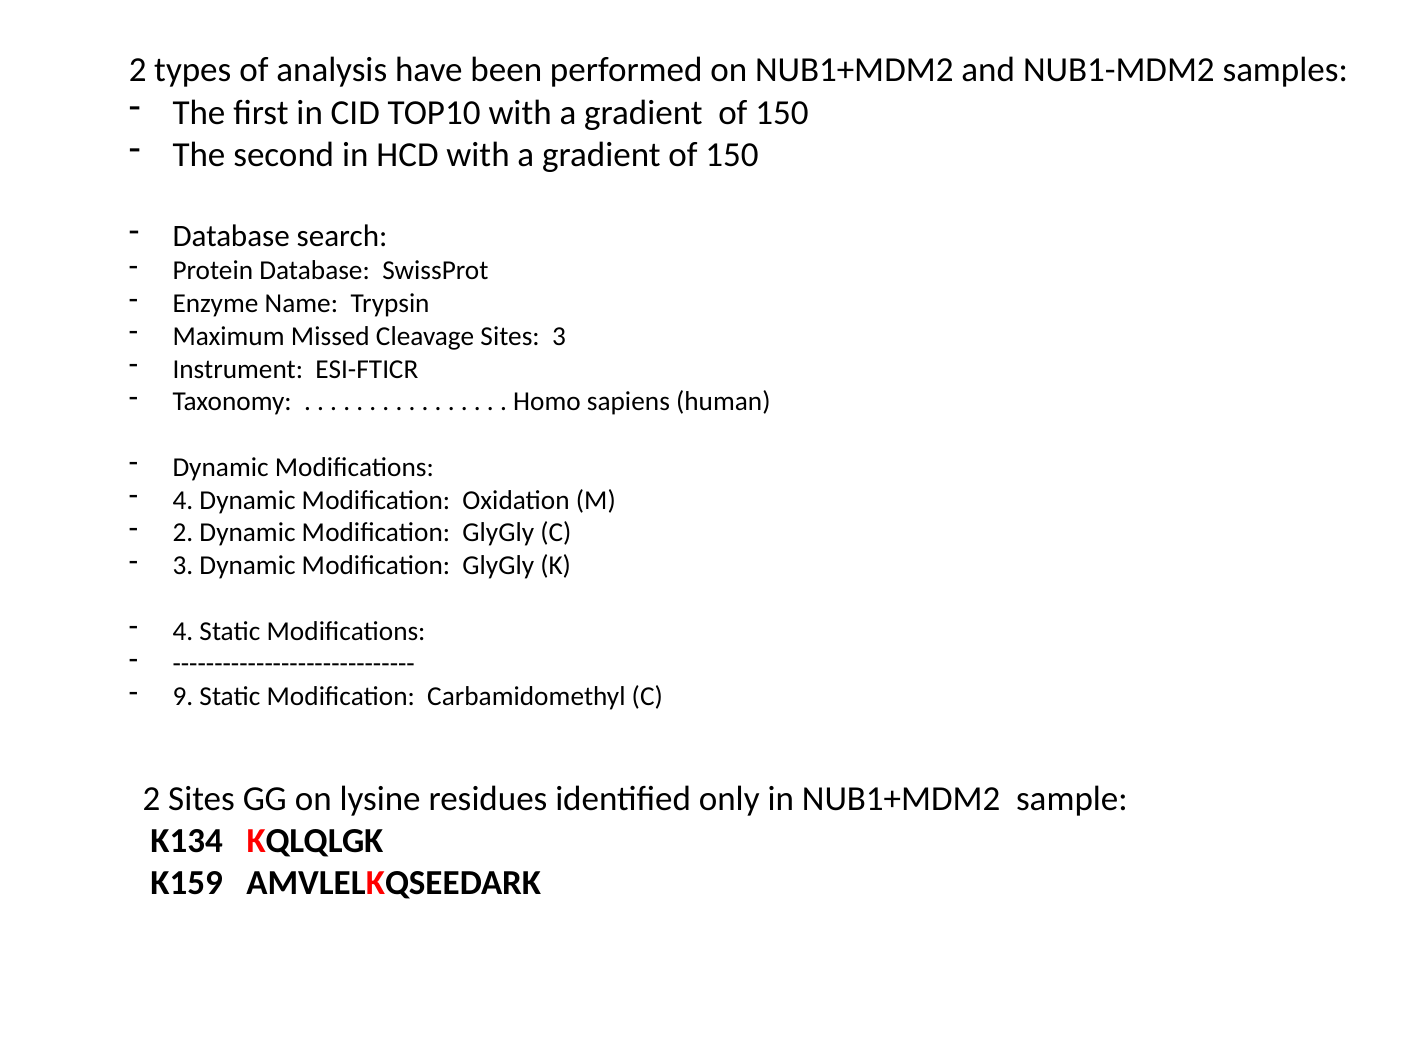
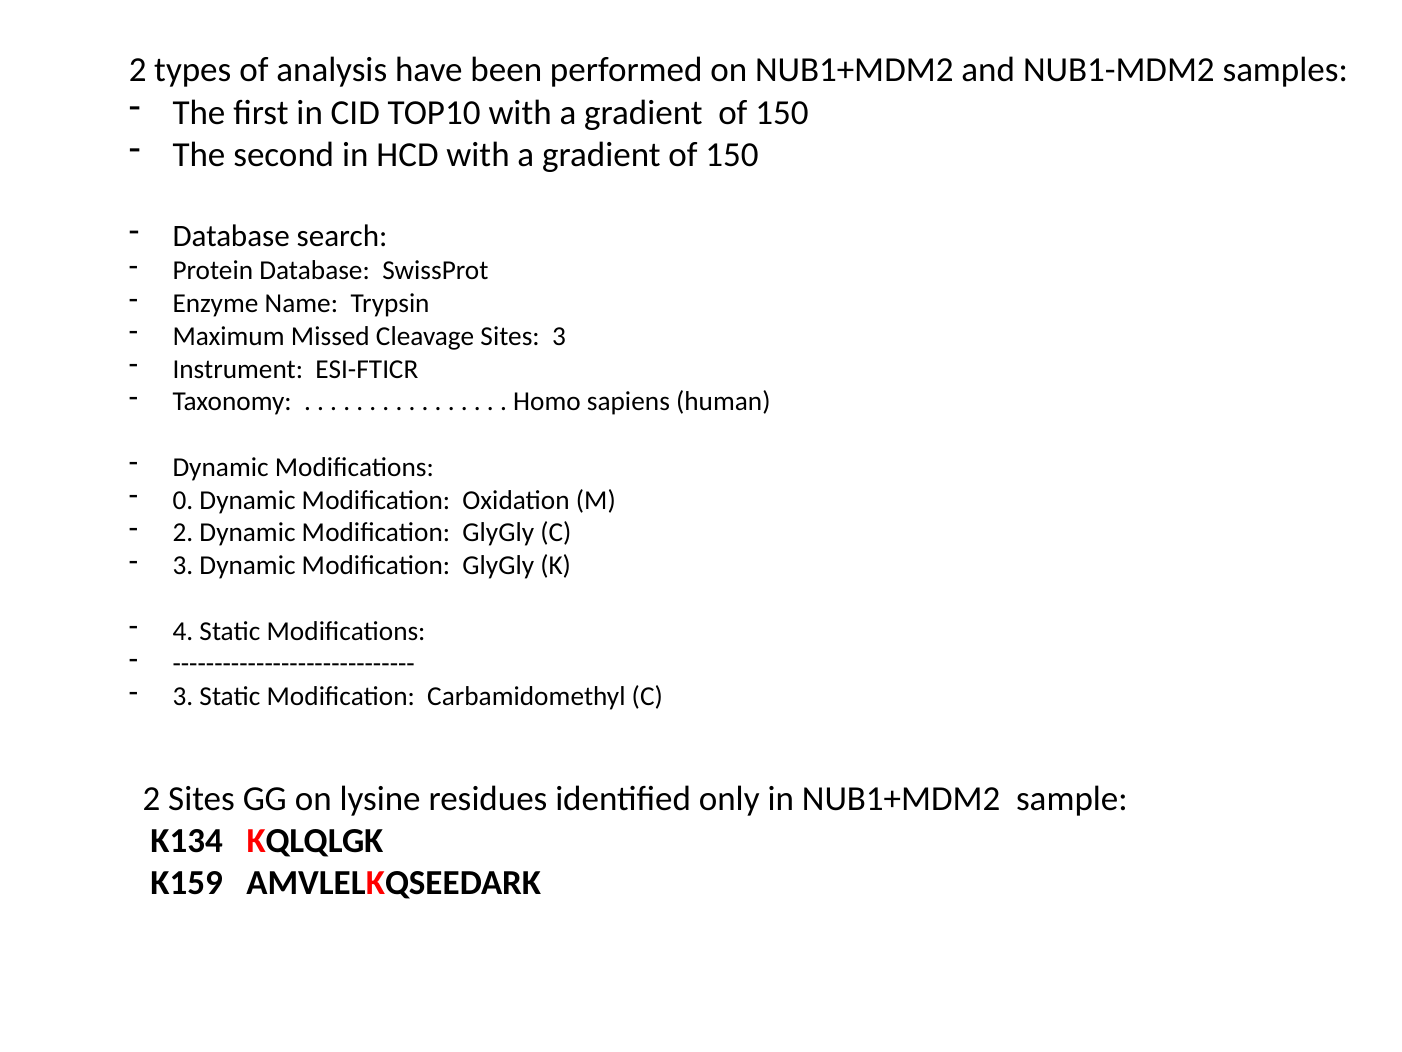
4 at (183, 500): 4 -> 0
9 at (183, 696): 9 -> 3
